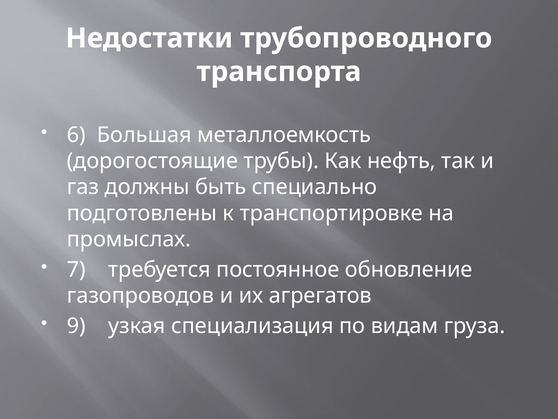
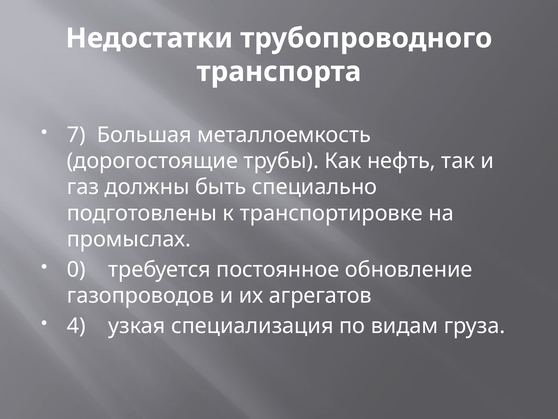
6: 6 -> 7
7: 7 -> 0
9: 9 -> 4
